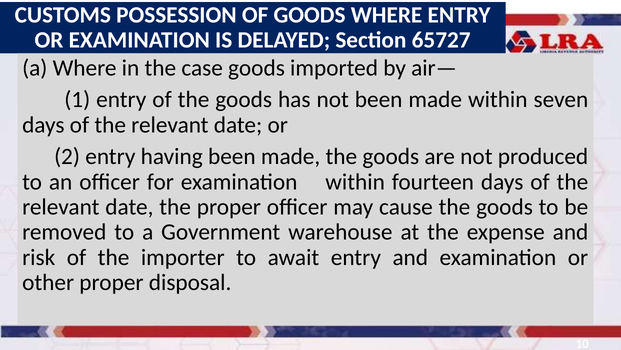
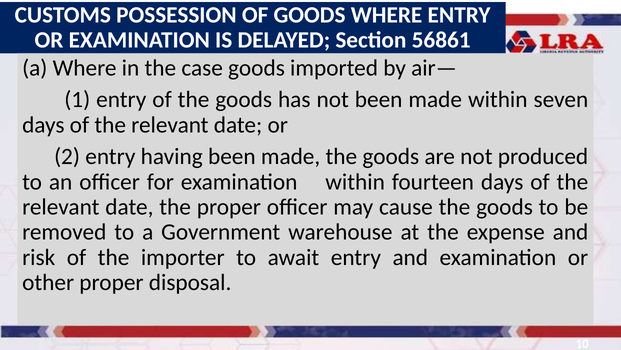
65727: 65727 -> 56861
